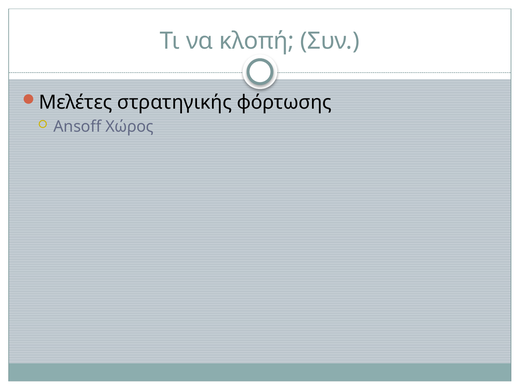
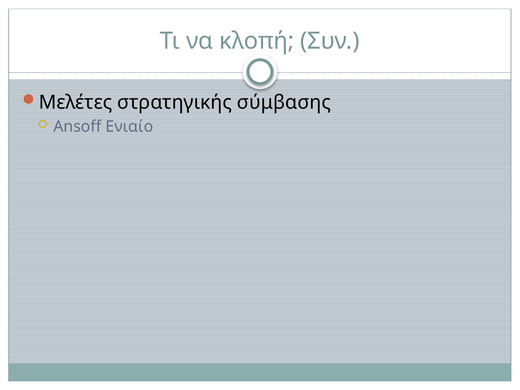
φόρτωσης: φόρτωσης -> σύμβασης
Χώρος: Χώρος -> Ενιαίο
